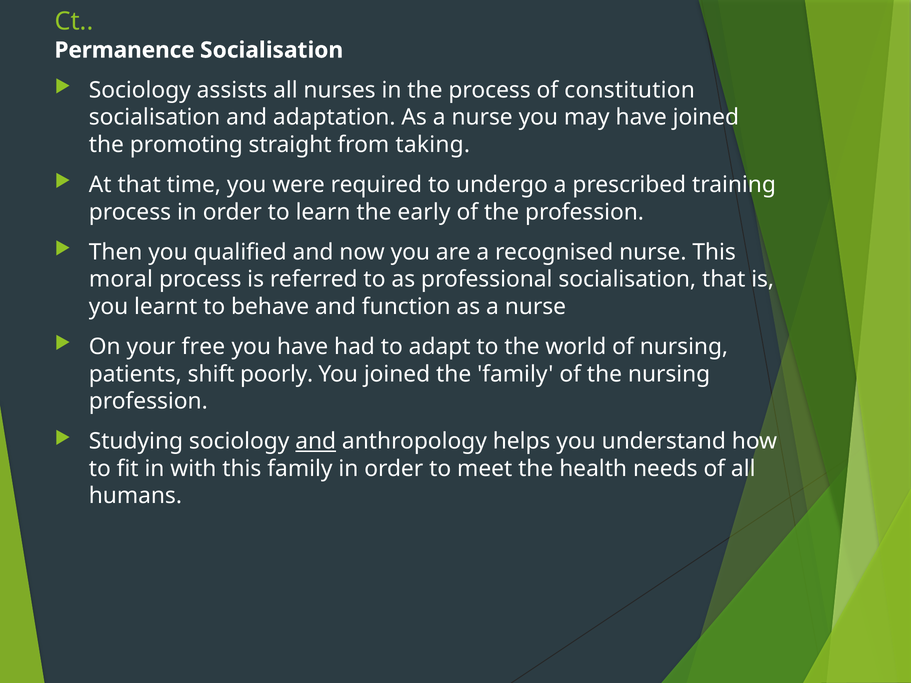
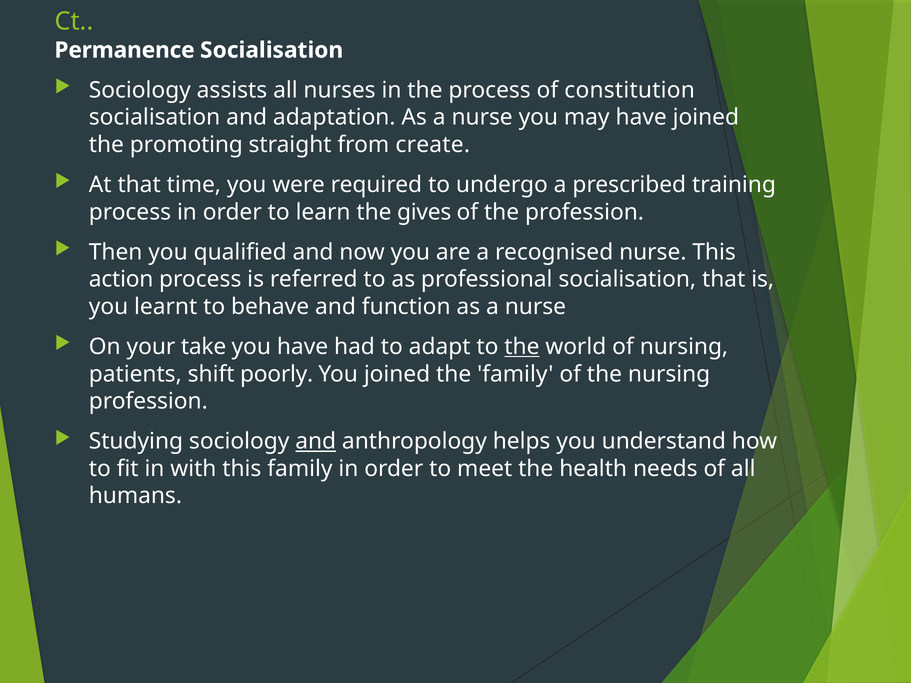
taking: taking -> create
early: early -> gives
moral: moral -> action
free: free -> take
the at (522, 347) underline: none -> present
